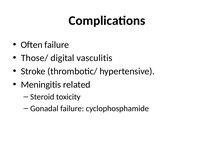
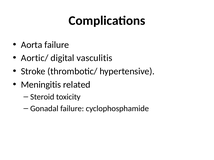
Often: Often -> Aorta
Those/: Those/ -> Aortic/
